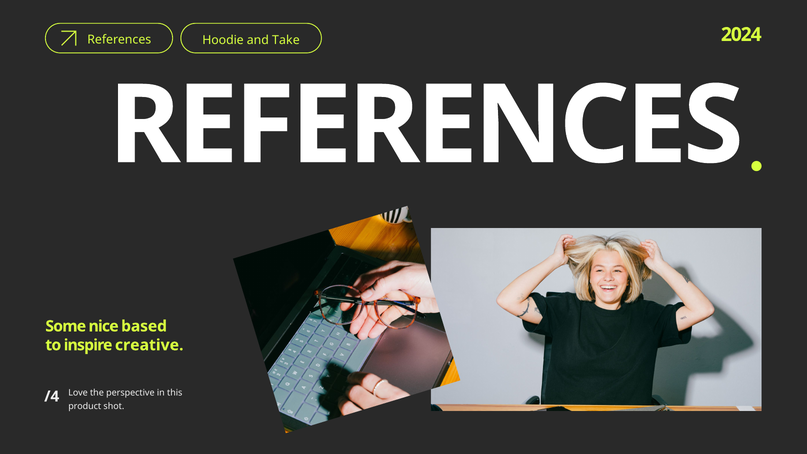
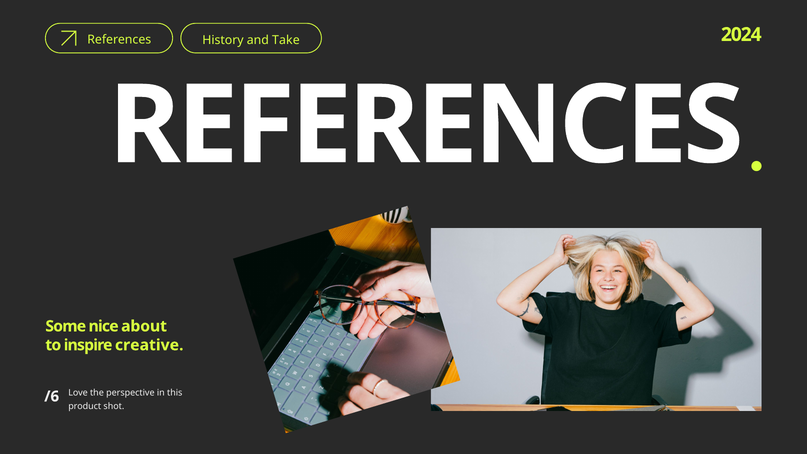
Hoodie: Hoodie -> History
based: based -> about
/4: /4 -> /6
